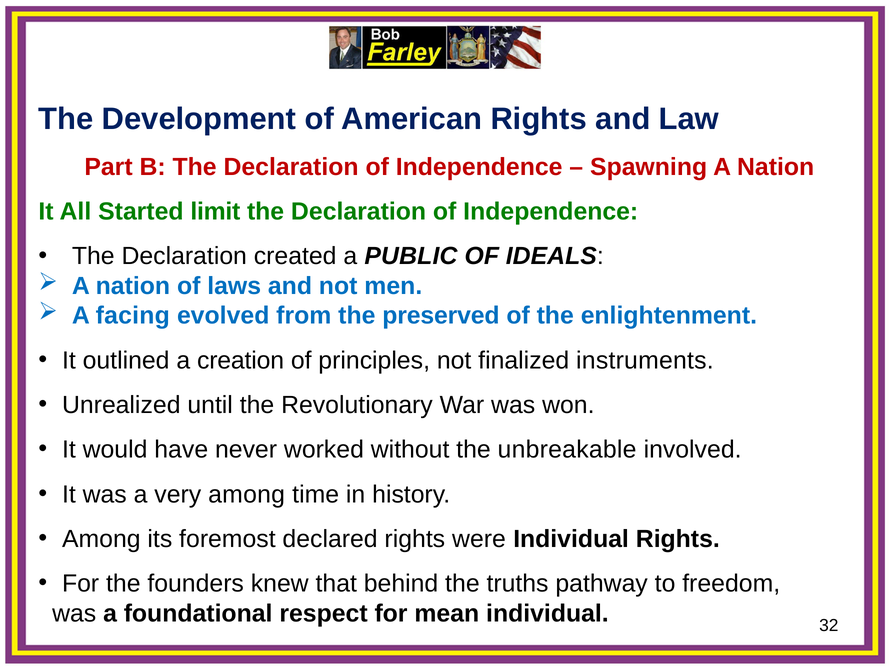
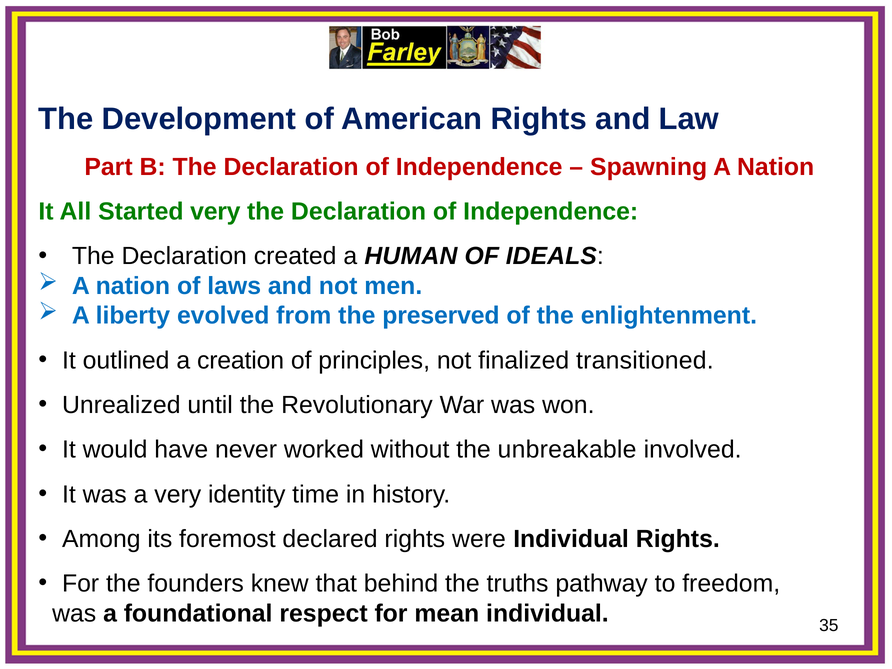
Started limit: limit -> very
PUBLIC: PUBLIC -> HUMAN
facing: facing -> liberty
instruments: instruments -> transitioned
very among: among -> identity
32: 32 -> 35
